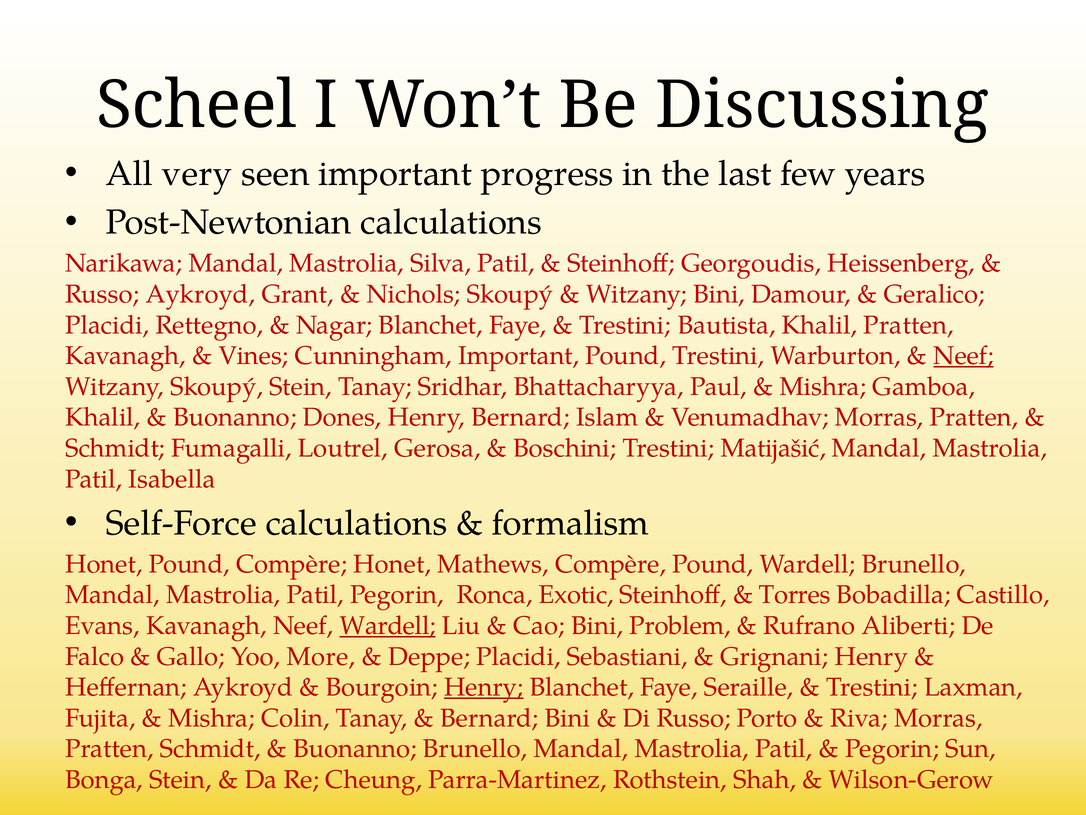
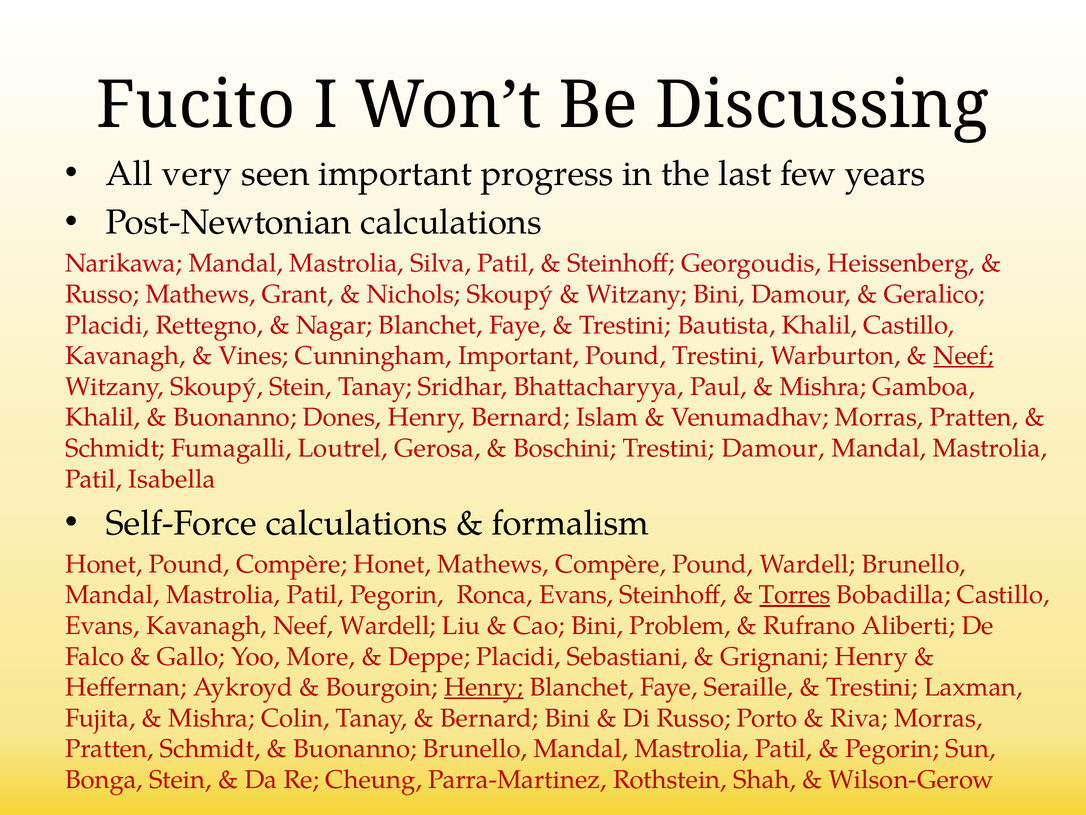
Scheel: Scheel -> Fucito
Russo Aykroyd: Aykroyd -> Mathews
Khalil Pratten: Pratten -> Castillo
Trestini Matijašić: Matijašić -> Damour
Ronca Exotic: Exotic -> Evans
Torres underline: none -> present
Wardell at (388, 625) underline: present -> none
